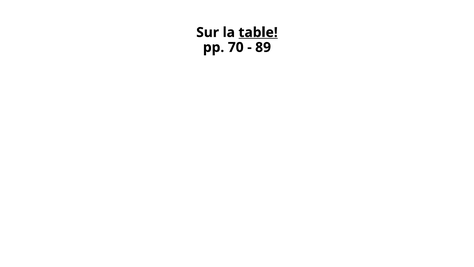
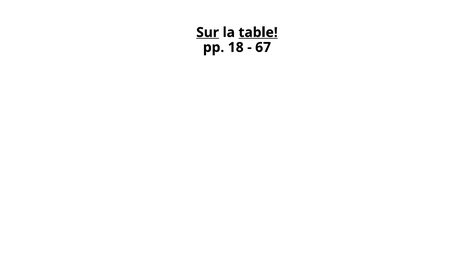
Sur underline: none -> present
70: 70 -> 18
89: 89 -> 67
